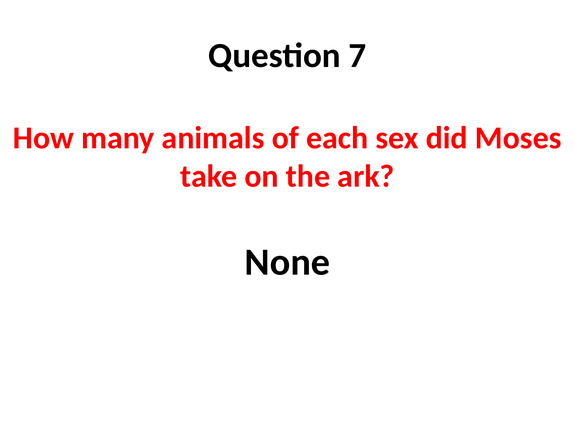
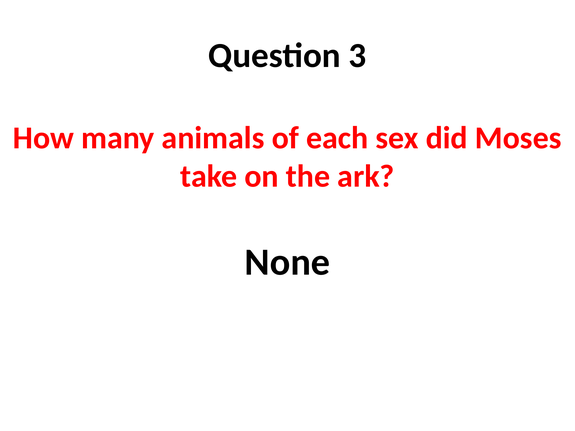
7: 7 -> 3
